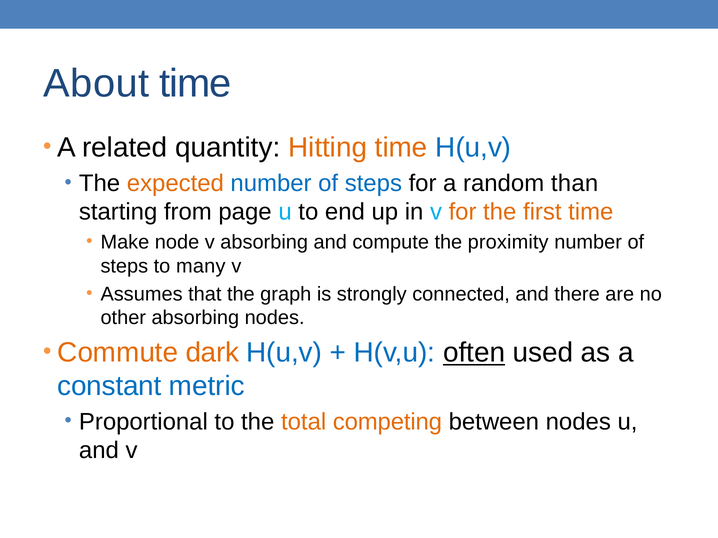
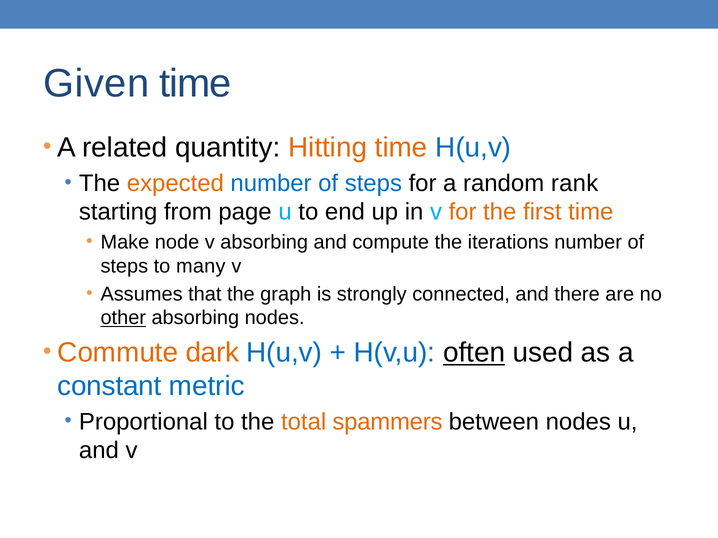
About: About -> Given
than: than -> rank
proximity: proximity -> iterations
other underline: none -> present
competing: competing -> spammers
